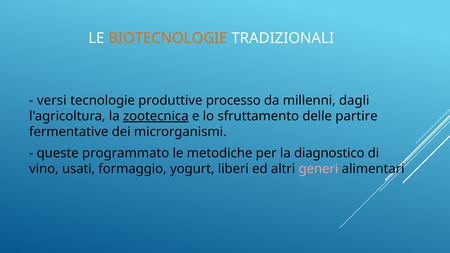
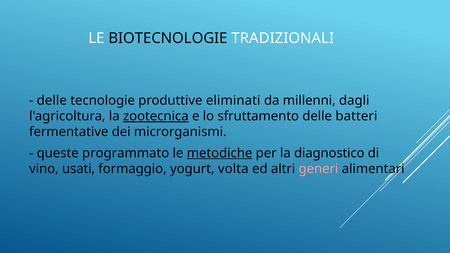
BIOTECNOLOGIE colour: orange -> black
versi at (52, 100): versi -> delle
processo: processo -> eliminati
partire: partire -> batteri
metodiche underline: none -> present
liberi: liberi -> volta
